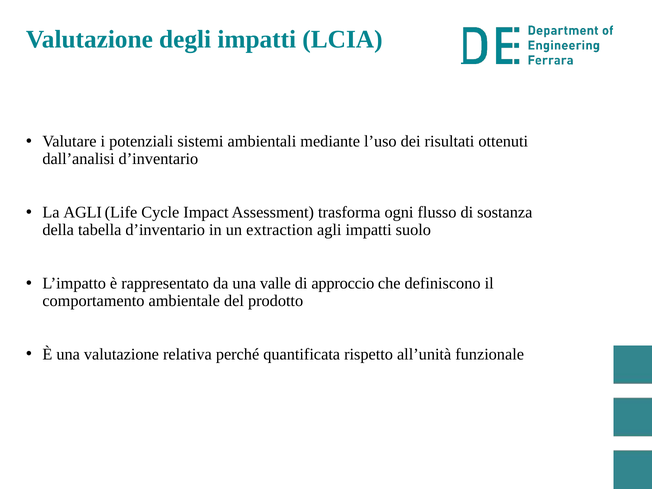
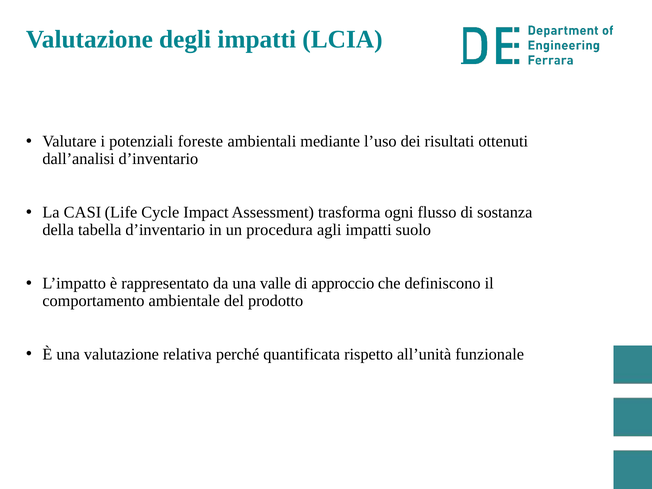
sistemi: sistemi -> foreste
La AGLI: AGLI -> CASI
extraction: extraction -> procedura
